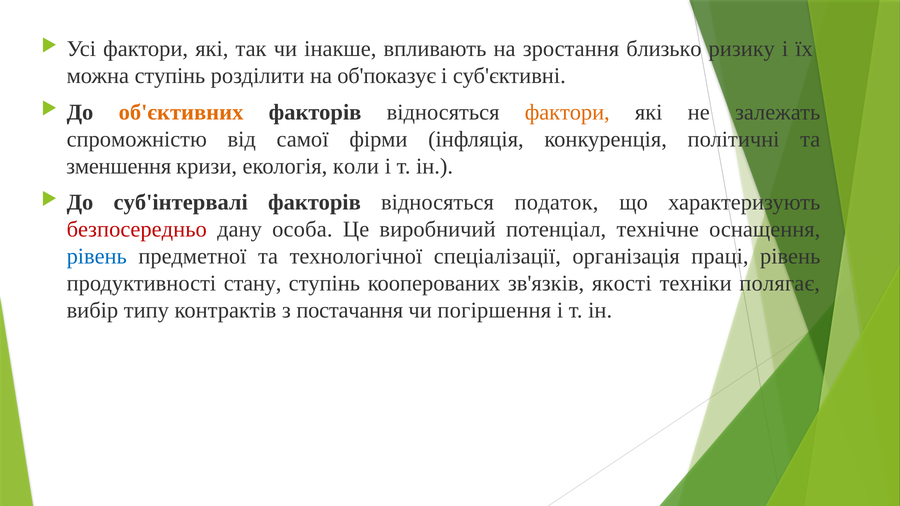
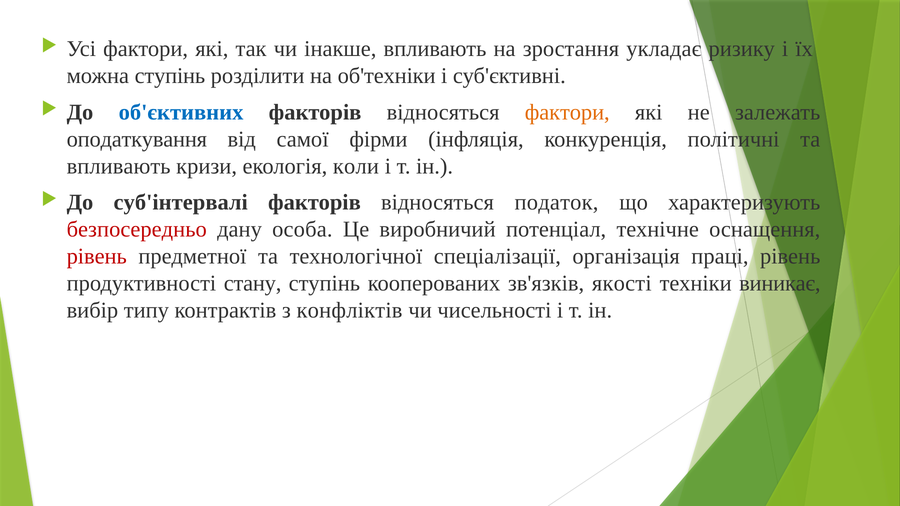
близько: близько -> укладає
об'показує: об'показує -> об'техніки
об'єктивних colour: orange -> blue
спроможністю: спроможністю -> оподаткування
зменшення at (119, 166): зменшення -> впливають
рівень at (97, 257) colour: blue -> red
полягає: полягає -> виникає
постачання: постачання -> конфліктів
погіршення: погіршення -> чисельності
